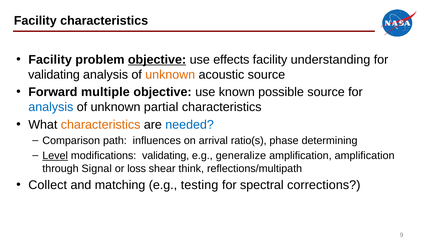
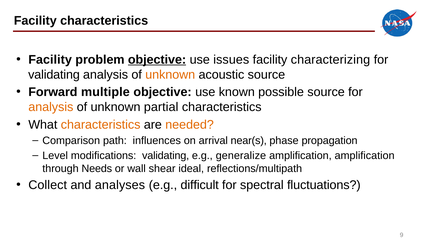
effects: effects -> issues
understanding: understanding -> characterizing
analysis at (51, 107) colour: blue -> orange
needed colour: blue -> orange
ratio(s: ratio(s -> near(s
determining: determining -> propagation
Level underline: present -> none
Signal: Signal -> Needs
loss: loss -> wall
think: think -> ideal
matching: matching -> analyses
testing: testing -> difficult
corrections: corrections -> fluctuations
